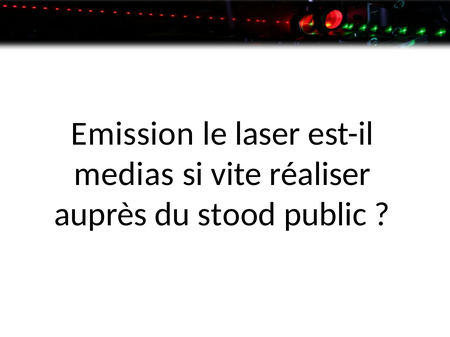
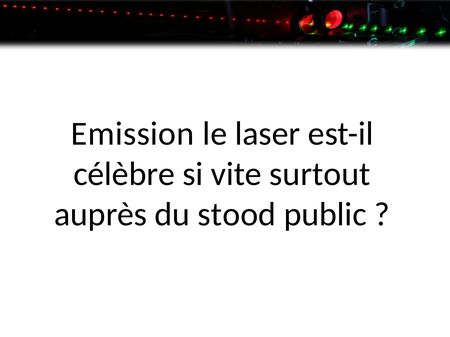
medias: medias -> célèbre
réaliser: réaliser -> surtout
